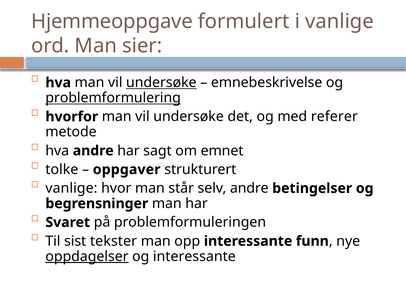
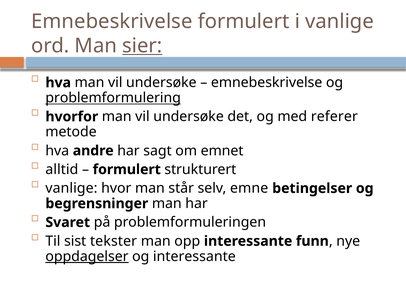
Hjemmeoppgave at (112, 21): Hjemmeoppgave -> Emnebeskrivelse
sier underline: none -> present
undersøke at (161, 82) underline: present -> none
tolke: tolke -> alltid
oppgaver at (127, 169): oppgaver -> formulert
selv andre: andre -> emne
